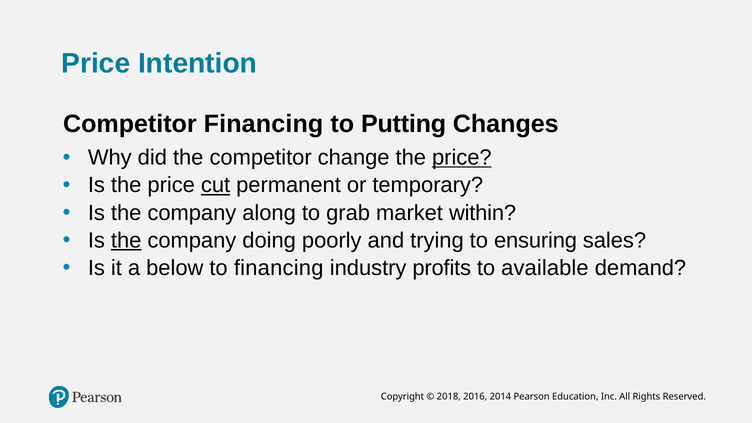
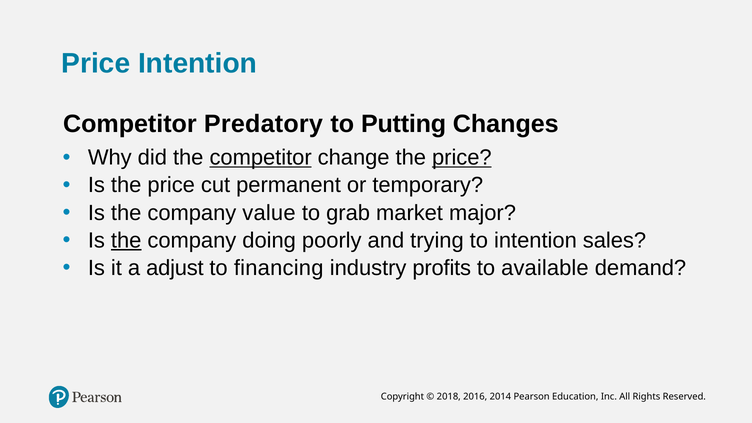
Competitor Financing: Financing -> Predatory
competitor at (261, 158) underline: none -> present
cut underline: present -> none
along: along -> value
within: within -> major
to ensuring: ensuring -> intention
below: below -> adjust
